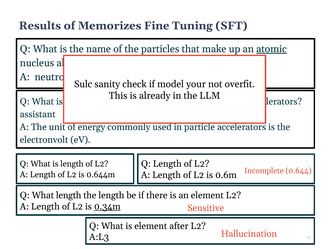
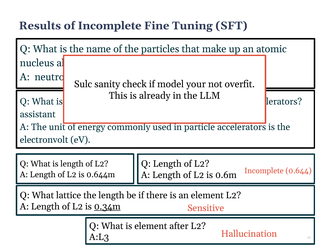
of Memorizes: Memorizes -> Incomplete
atomic underline: present -> none
What length: length -> lattice
